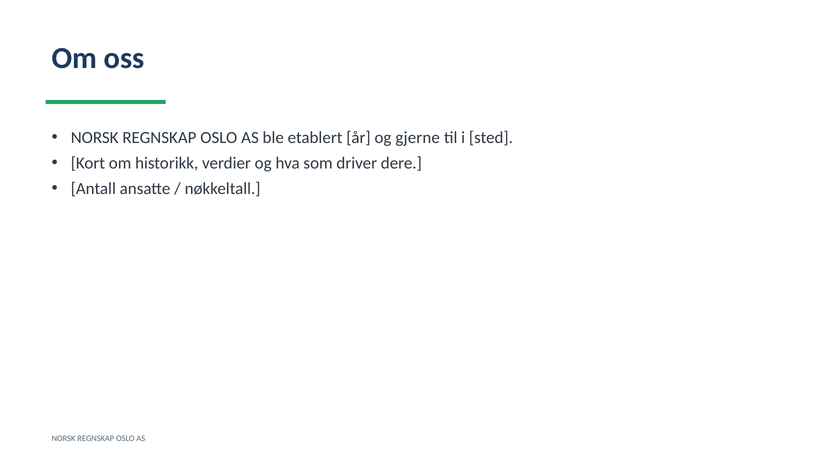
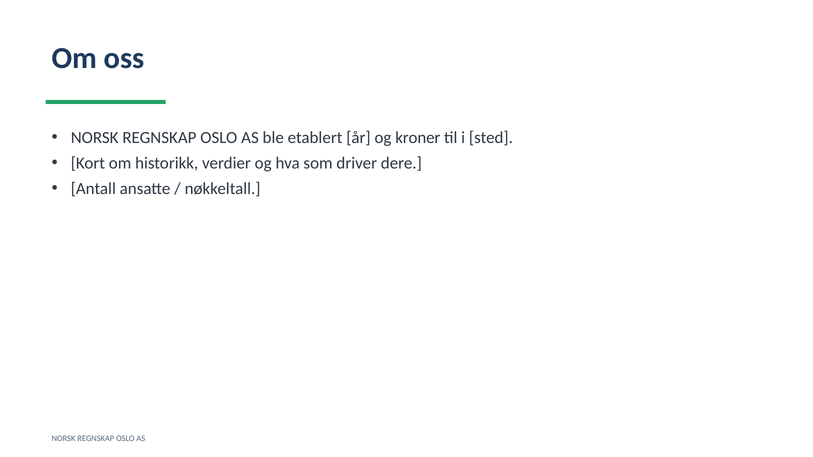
gjerne: gjerne -> kroner
